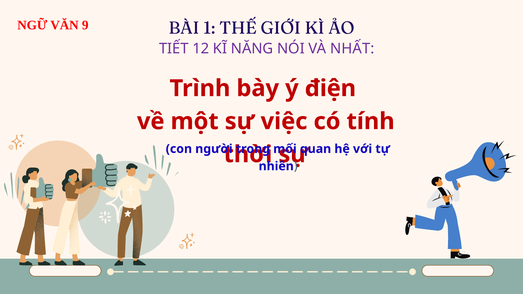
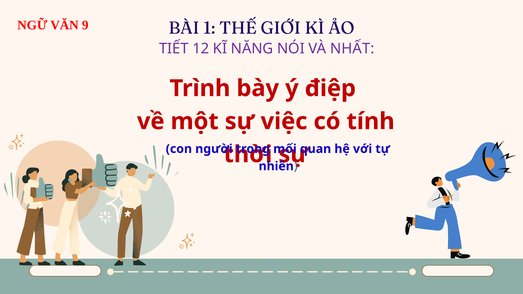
điện: điện -> điệp
